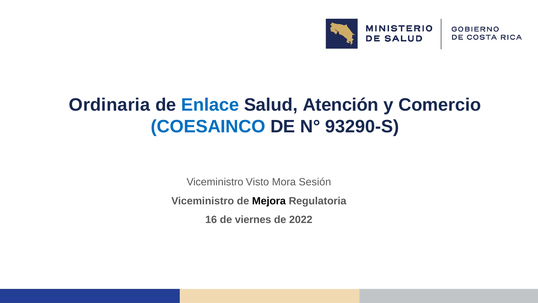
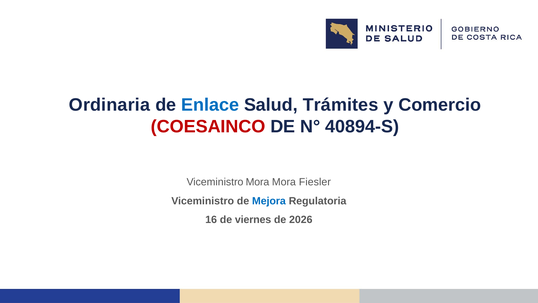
Atención: Atención -> Trámites
COESAINCO colour: blue -> red
93290-S: 93290-S -> 40894-S
Viceministro Visto: Visto -> Mora
Sesión: Sesión -> Fiesler
Mejora colour: black -> blue
2022: 2022 -> 2026
